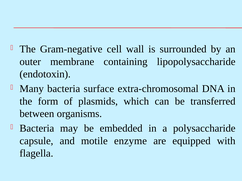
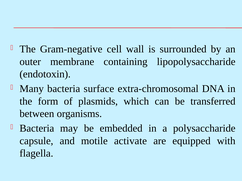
enzyme: enzyme -> activate
